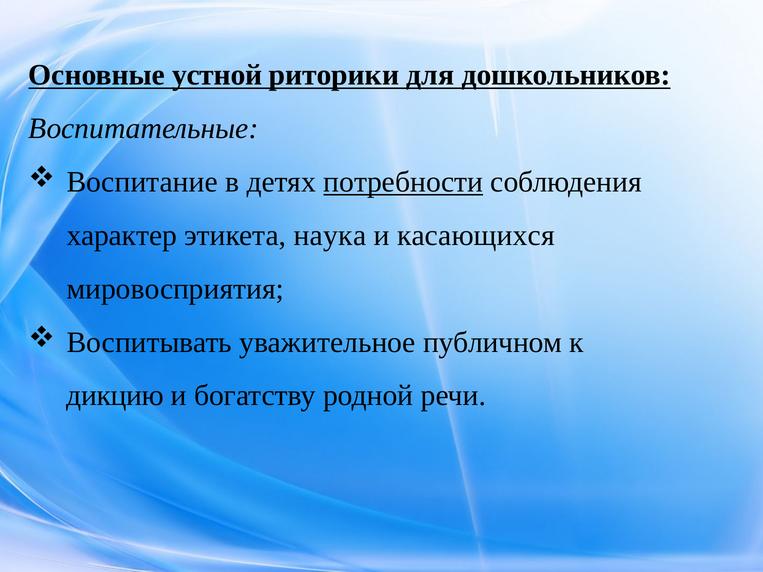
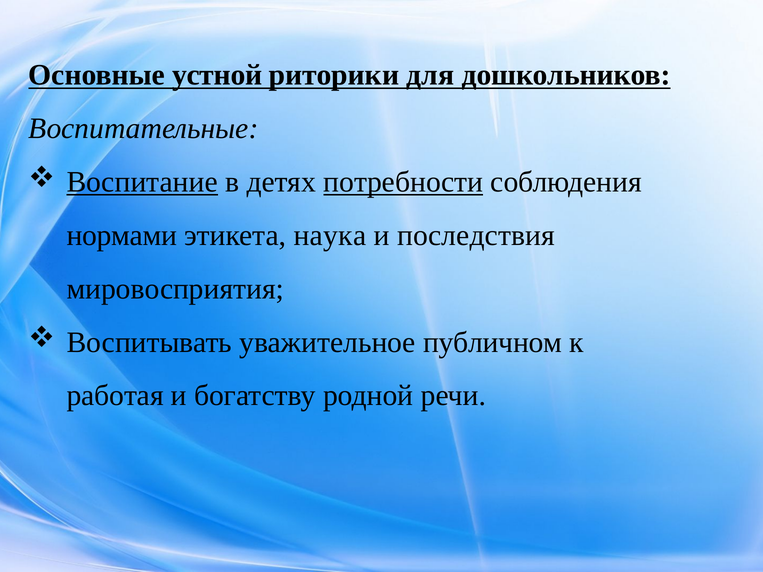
Воспитание underline: none -> present
характер: характер -> нормами
касающихся: касающихся -> последствия
дикцию: дикцию -> работая
